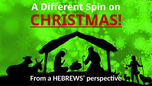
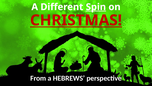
Spin underline: none -> present
